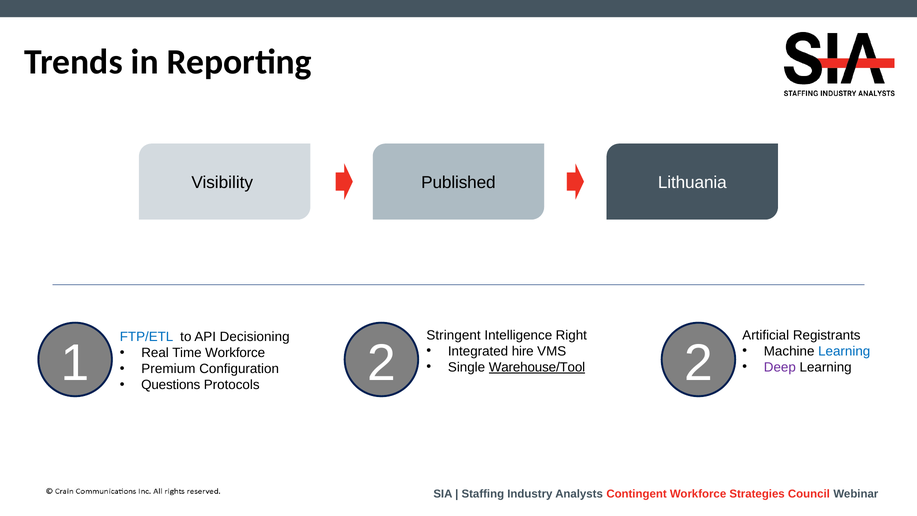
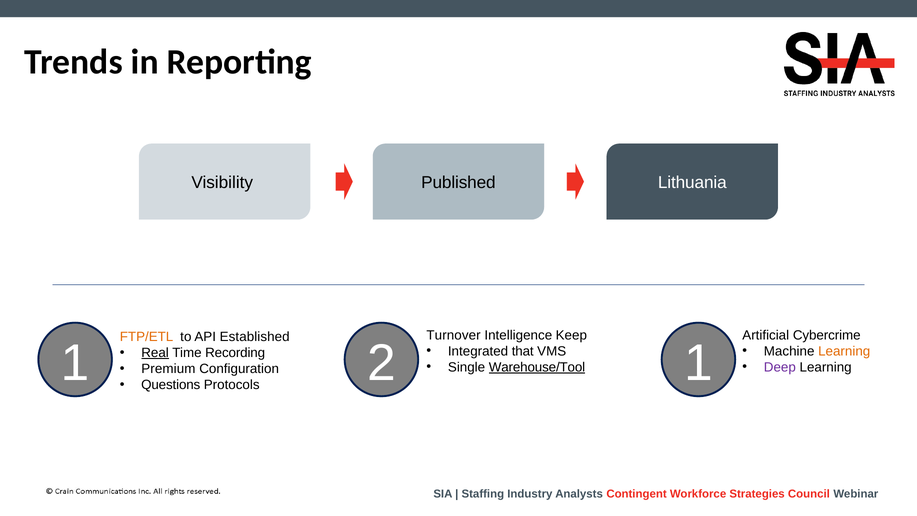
Stringent: Stringent -> Turnover
Right: Right -> Keep
Registrants: Registrants -> Cybercrime
FTP/ETL colour: blue -> orange
Decisioning: Decisioning -> Established
2 2: 2 -> 1
hire: hire -> that
Learning at (844, 351) colour: blue -> orange
Real underline: none -> present
Time Workforce: Workforce -> Recording
